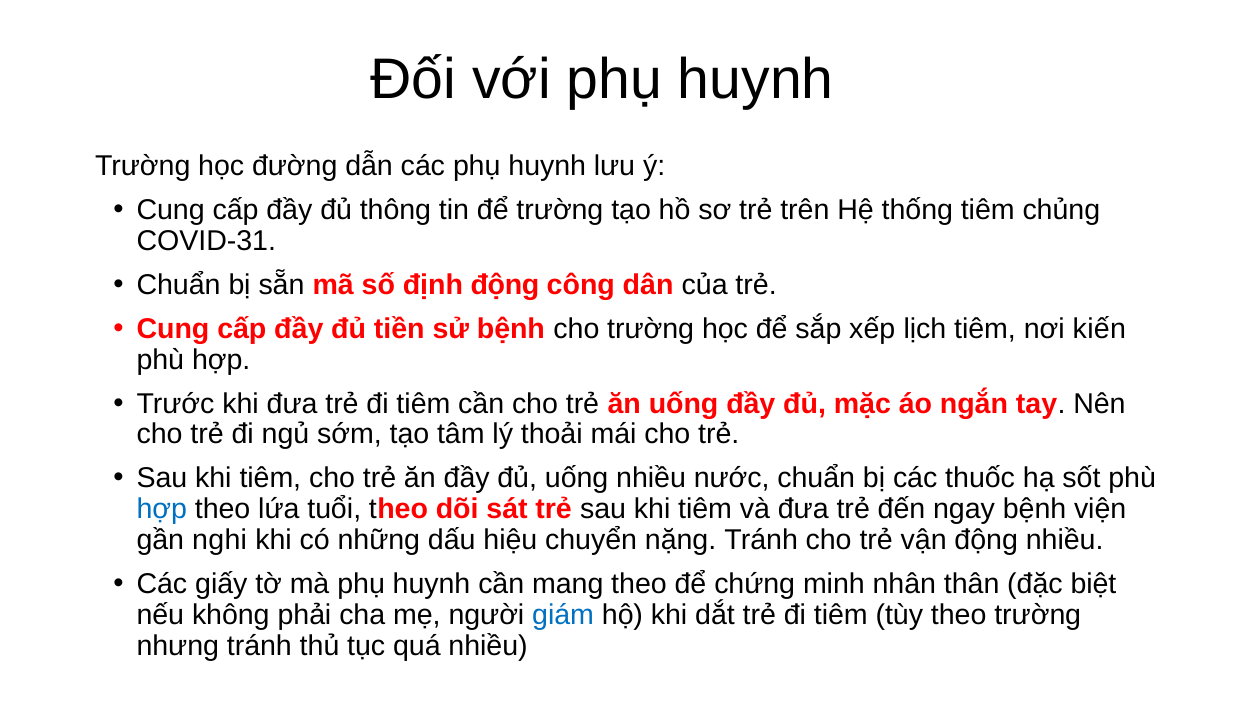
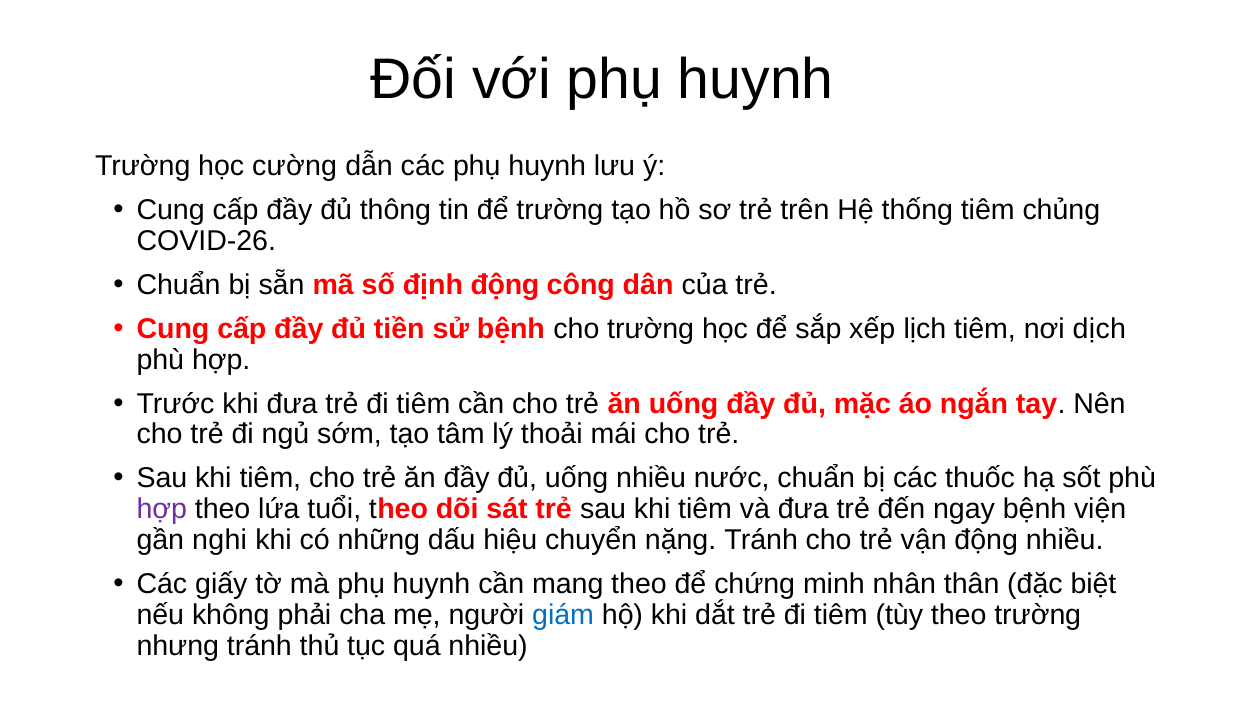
đường: đường -> cường
COVID-31: COVID-31 -> COVID-26
kiến: kiến -> dịch
hợp at (162, 509) colour: blue -> purple
